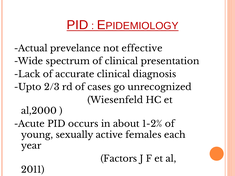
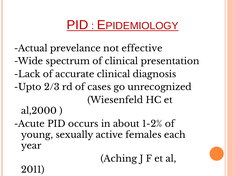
Factors: Factors -> Aching
